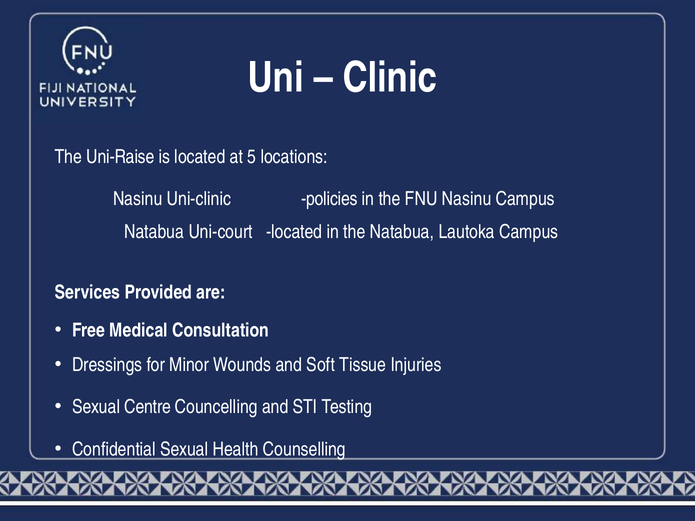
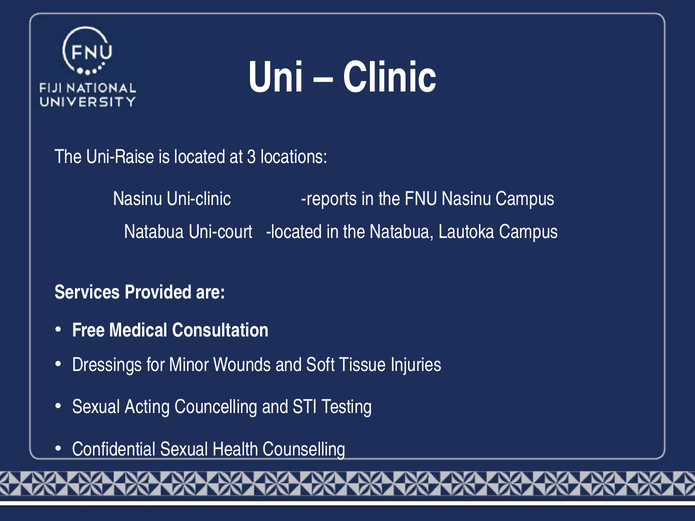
5: 5 -> 3
policies: policies -> reports
Centre: Centre -> Acting
